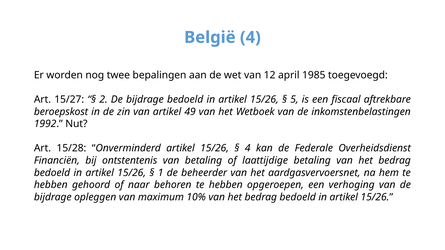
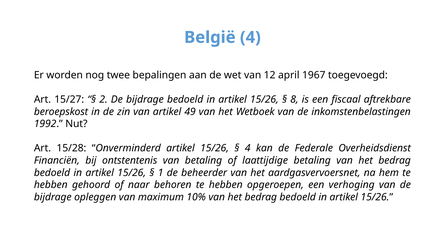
1985: 1985 -> 1967
5: 5 -> 8
